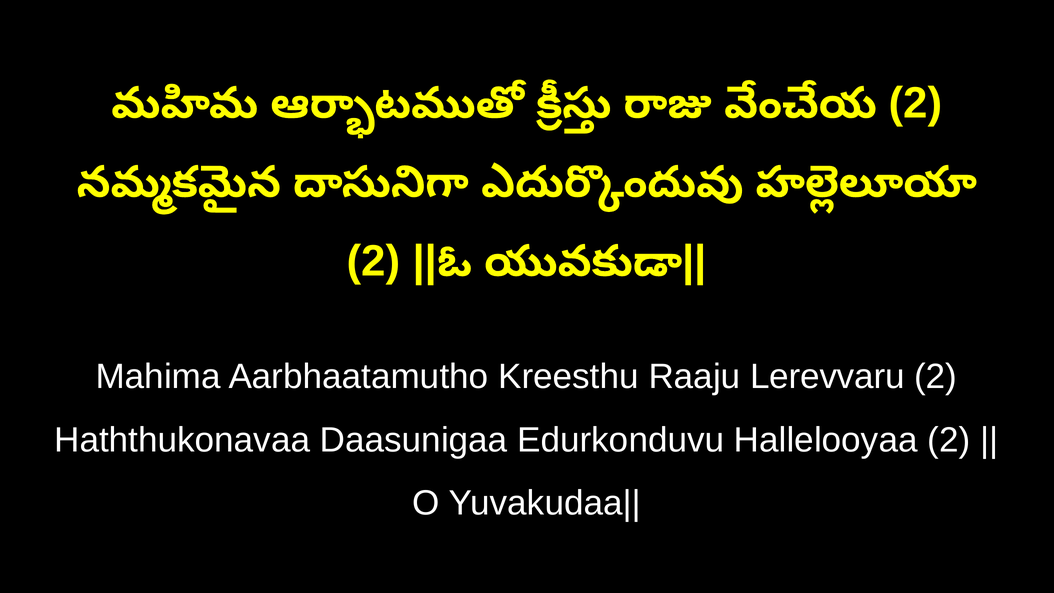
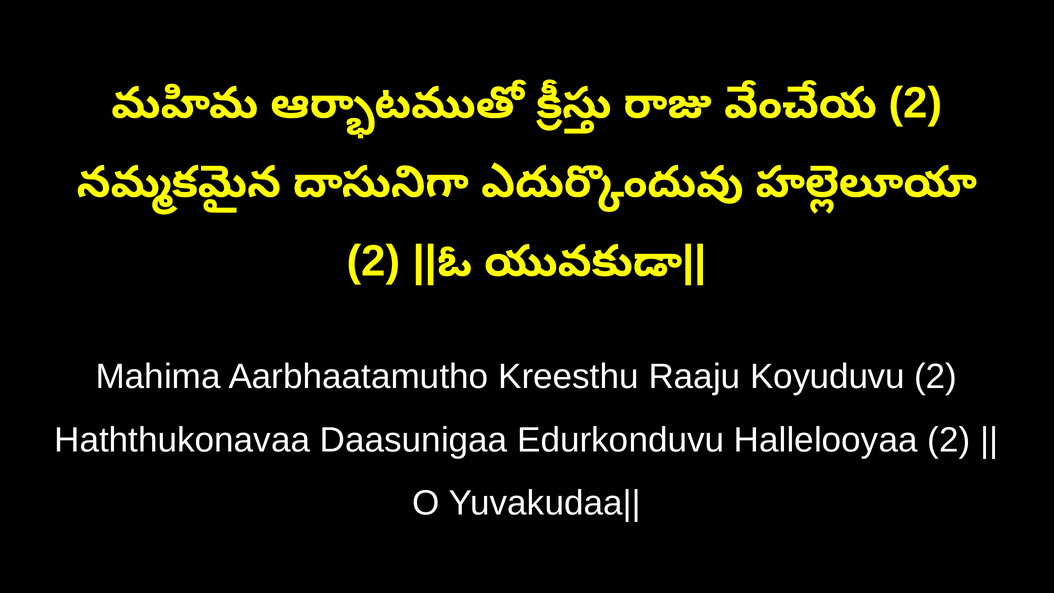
Lerevvaru: Lerevvaru -> Koyuduvu
